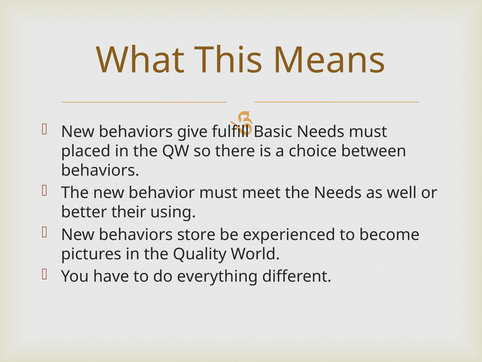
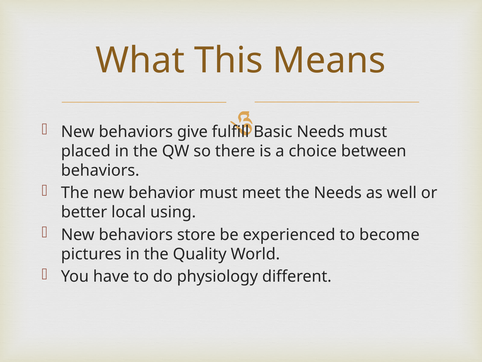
their: their -> local
everything: everything -> physiology
